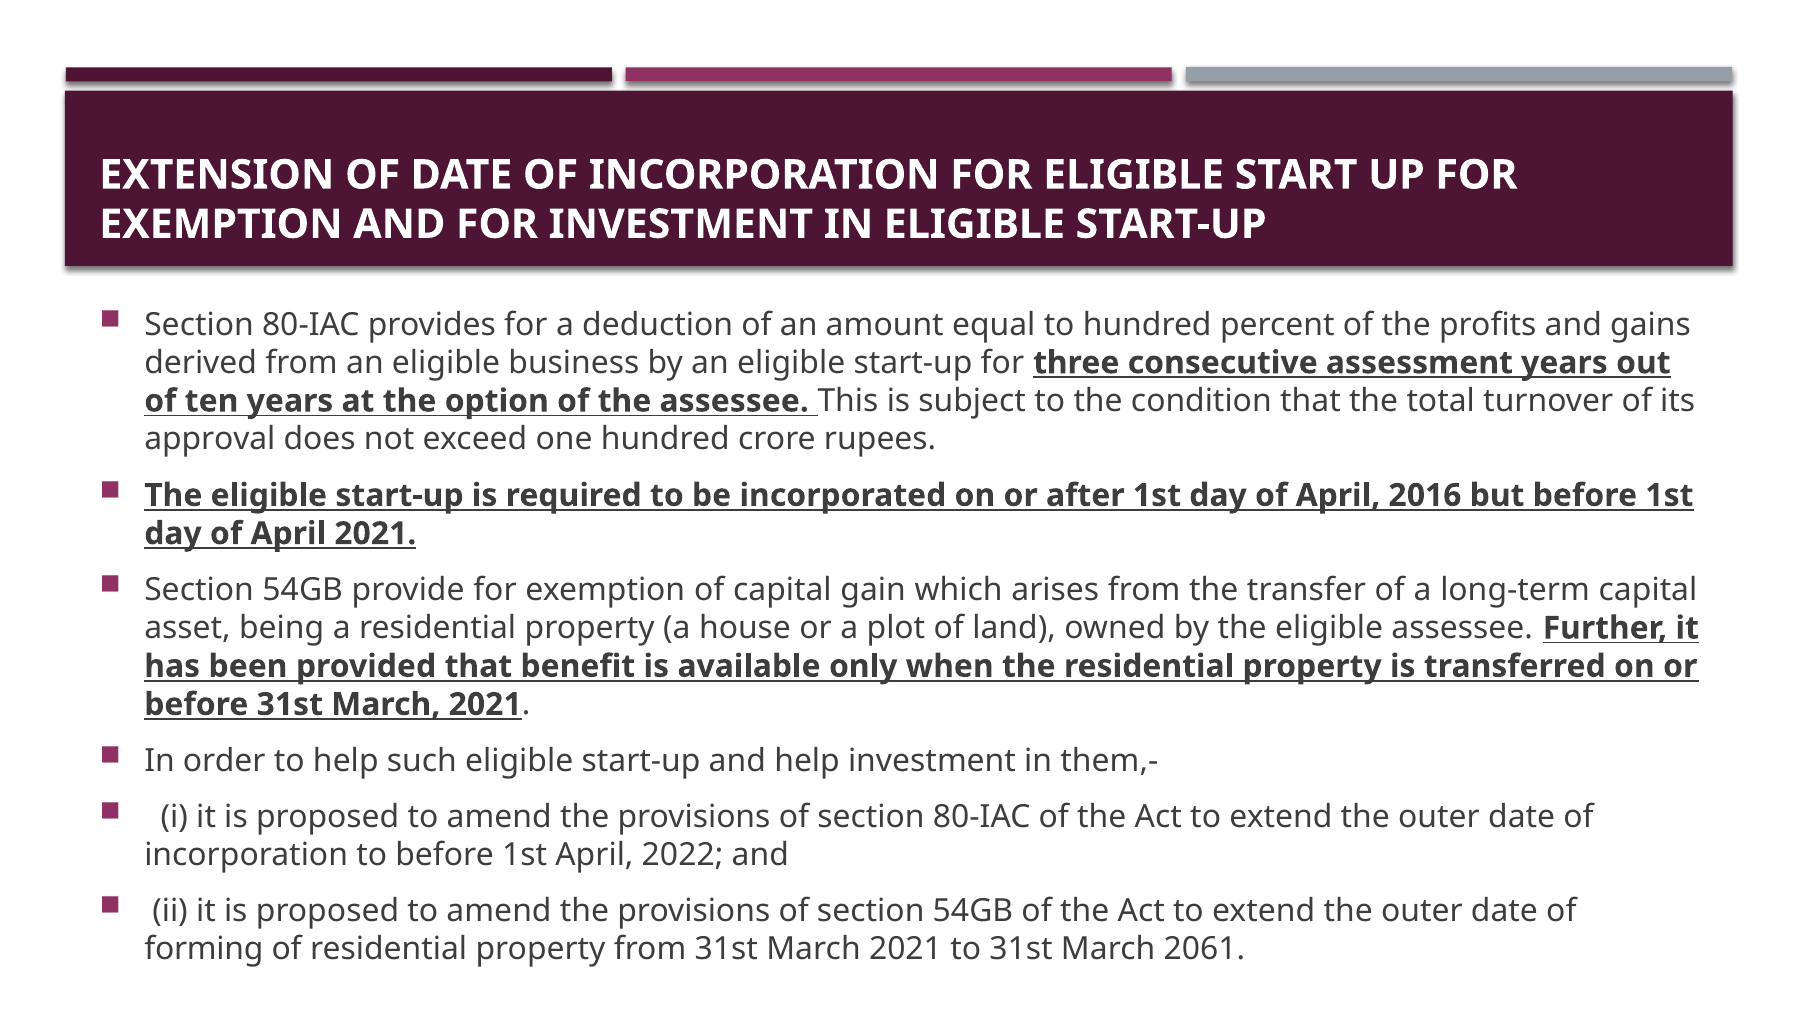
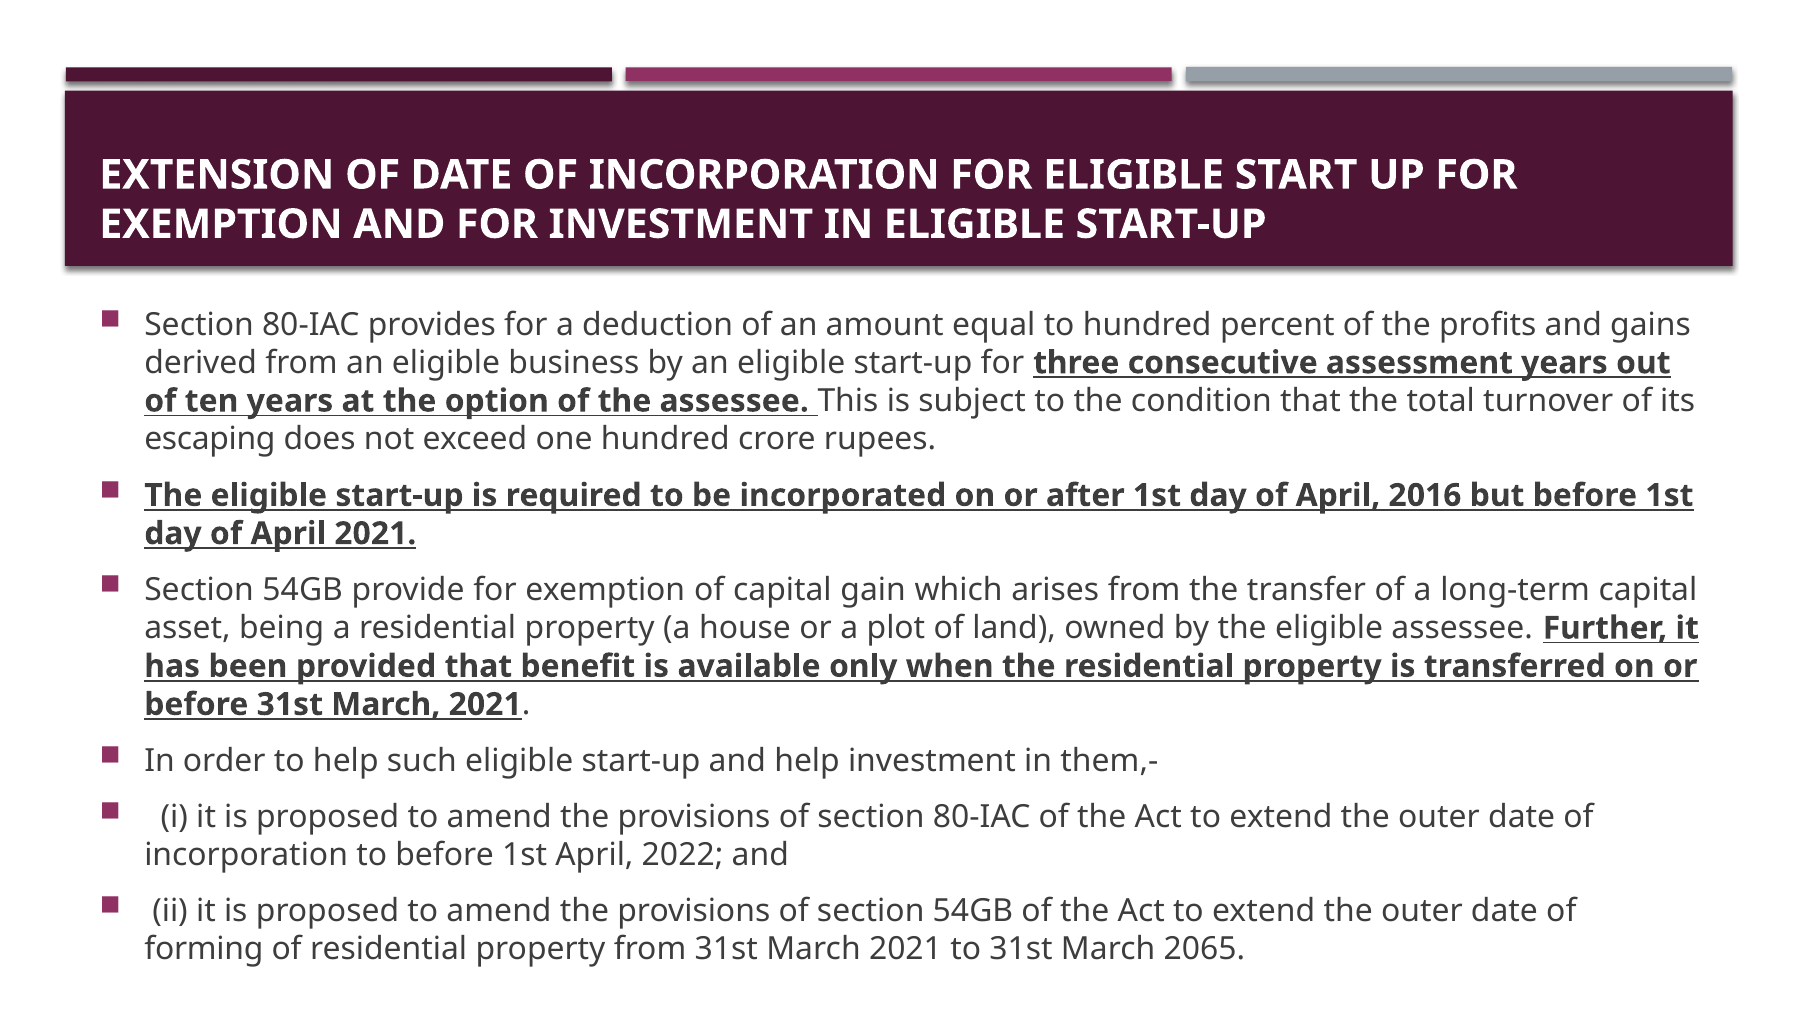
approval: approval -> escaping
2061: 2061 -> 2065
